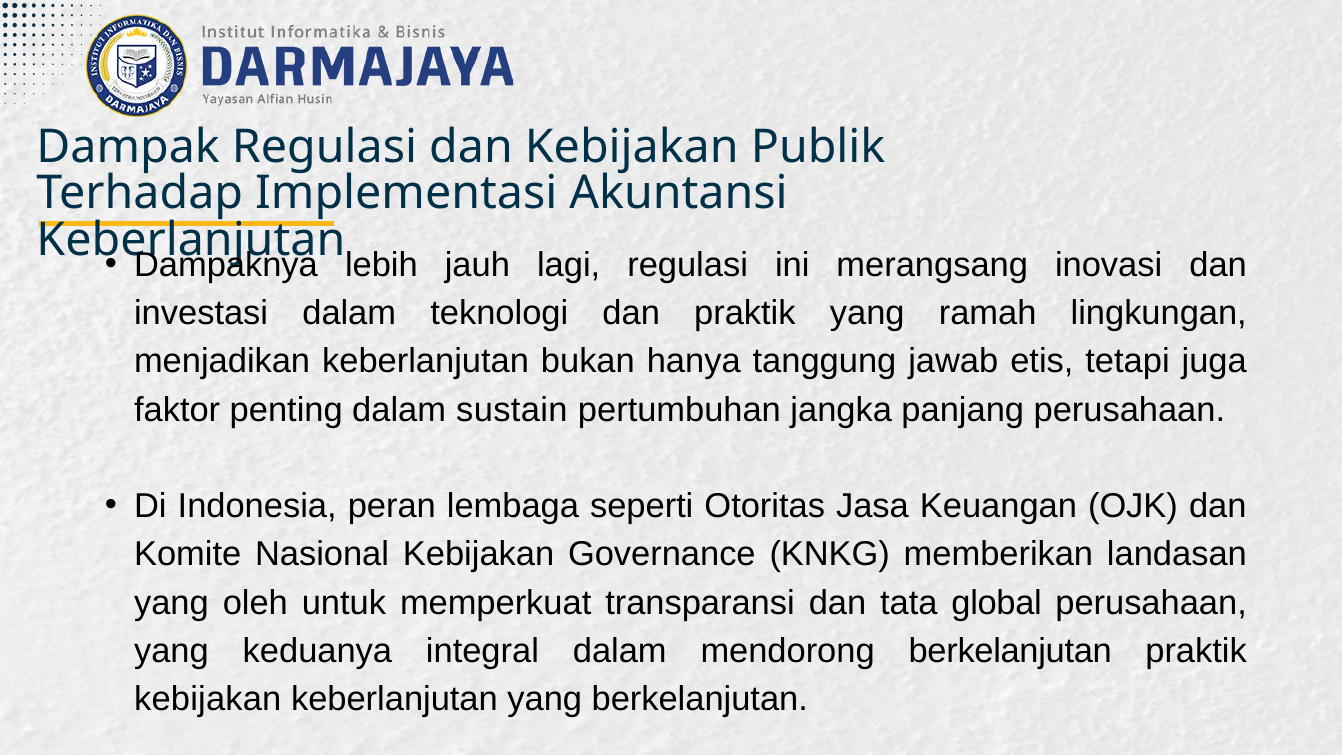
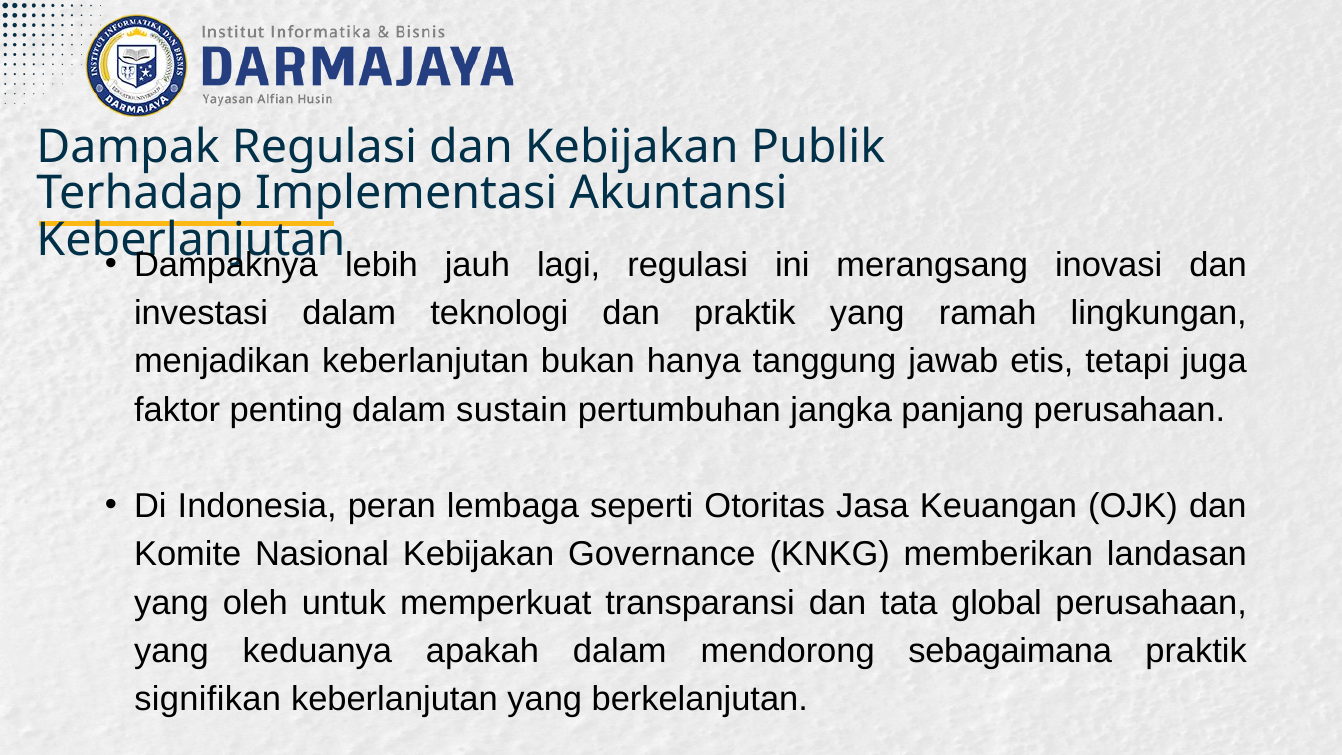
integral: integral -> apakah
mendorong berkelanjutan: berkelanjutan -> sebagaimana
kebijakan at (208, 699): kebijakan -> signifikan
